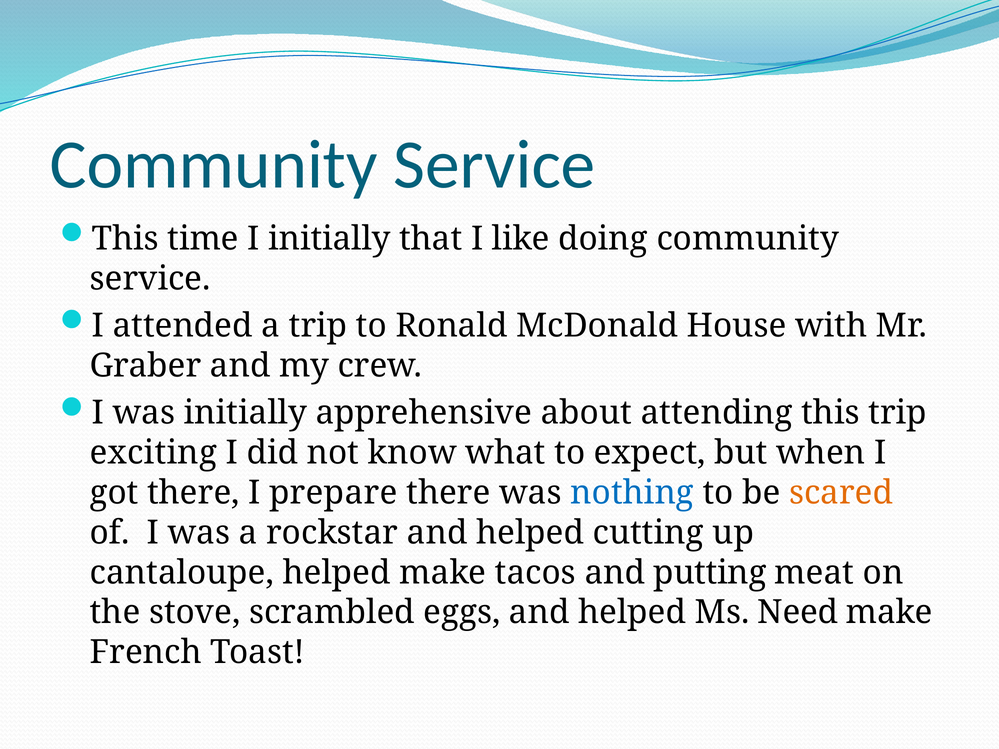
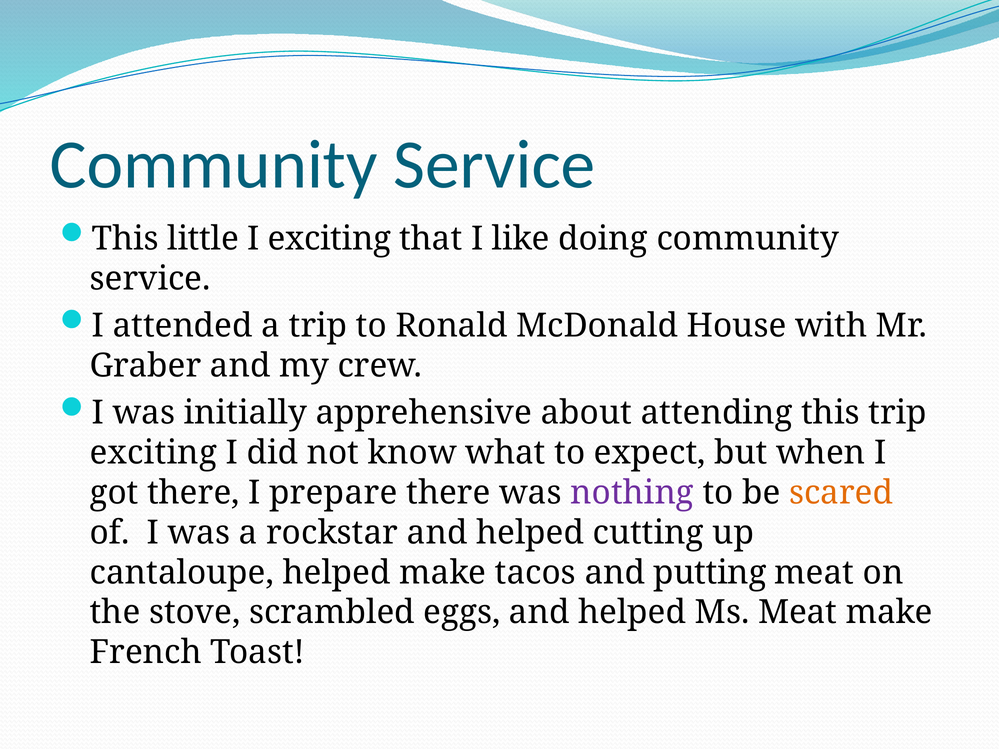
time: time -> little
I initially: initially -> exciting
nothing colour: blue -> purple
Ms Need: Need -> Meat
